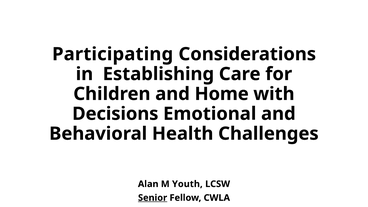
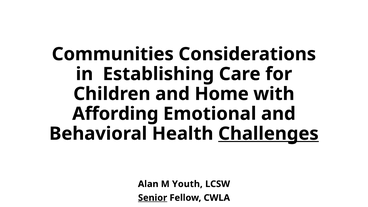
Participating: Participating -> Communities
Decisions: Decisions -> Affording
Challenges underline: none -> present
